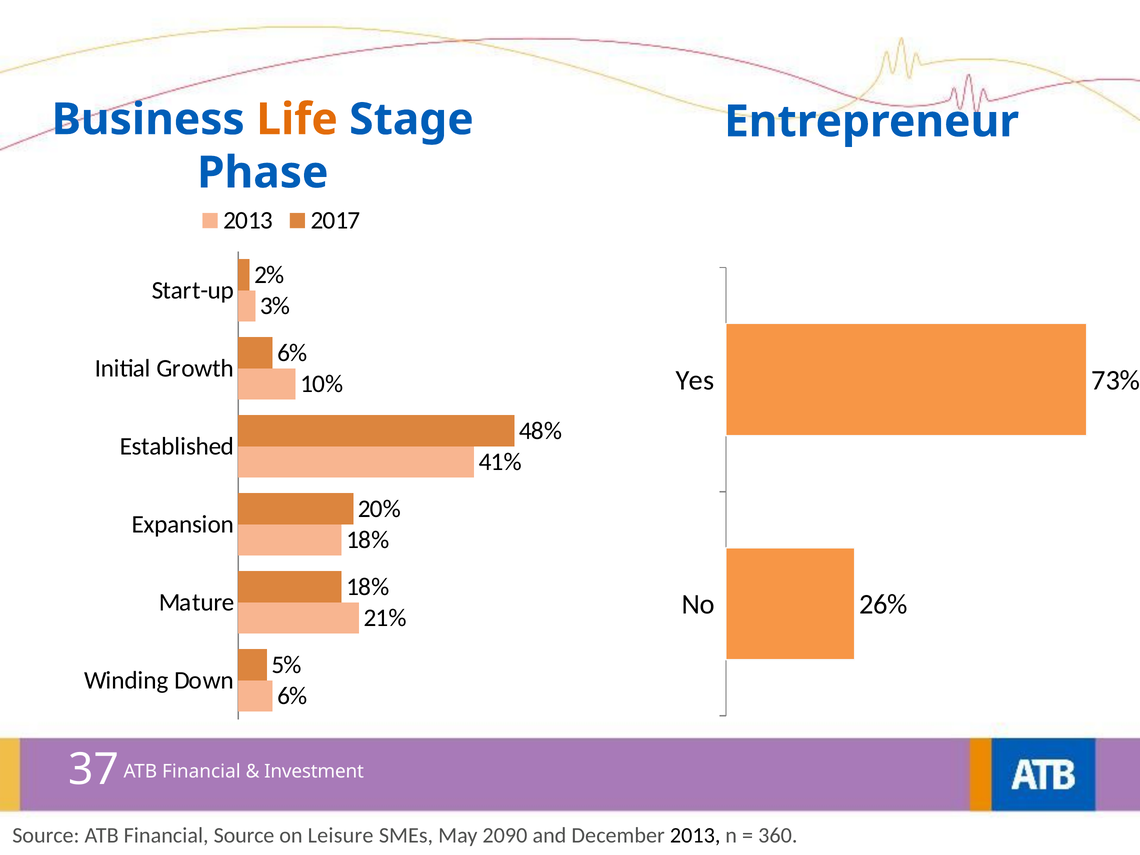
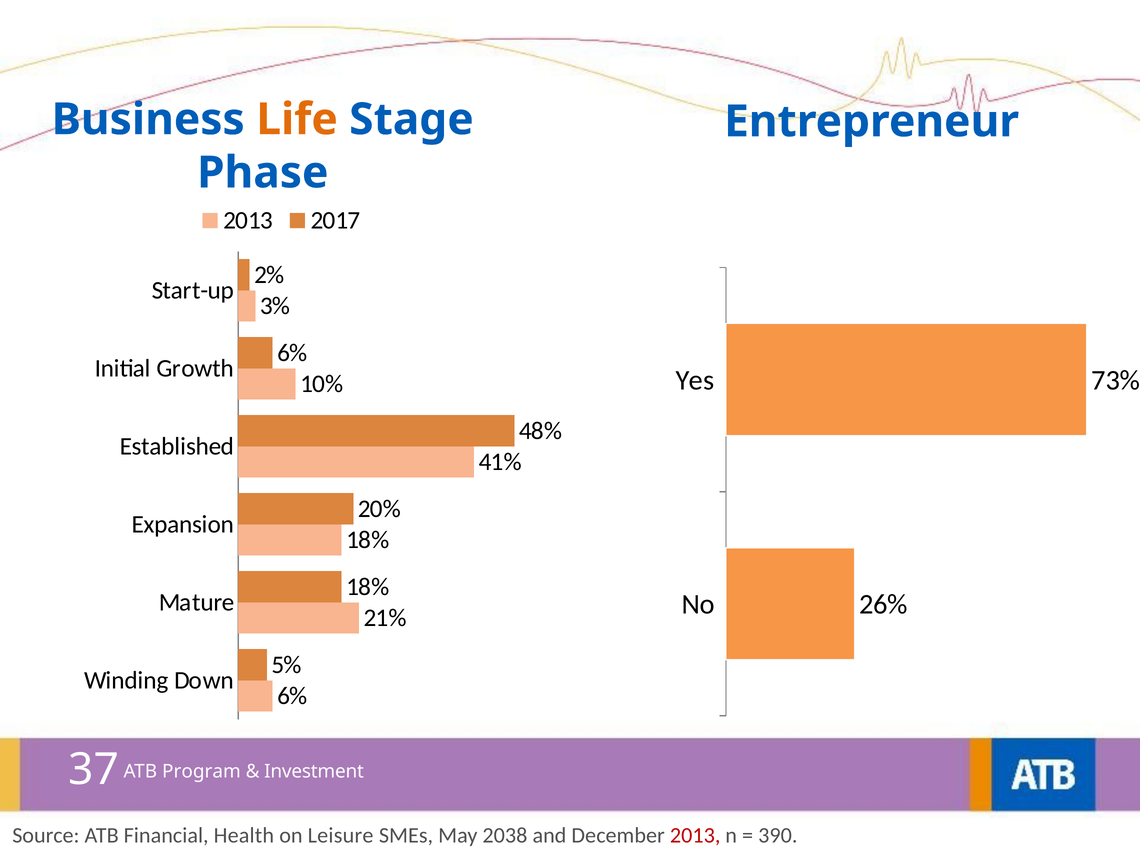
Financial at (201, 772): Financial -> Program
Financial Source: Source -> Health
2090: 2090 -> 2038
2013 at (695, 836) colour: black -> red
360: 360 -> 390
